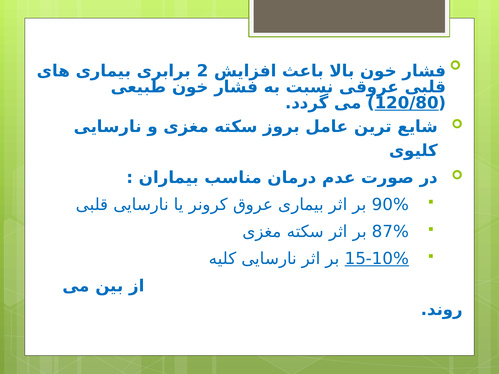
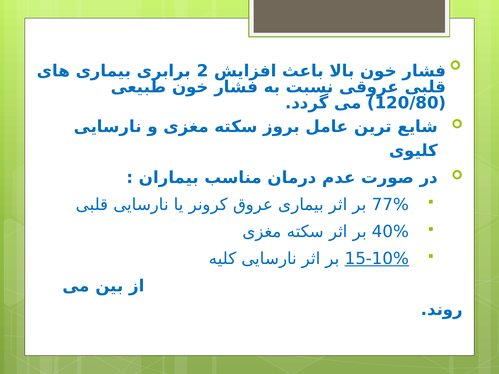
120/80 underline: present -> none
90%: 90% -> 77%
87%: 87% -> 40%
